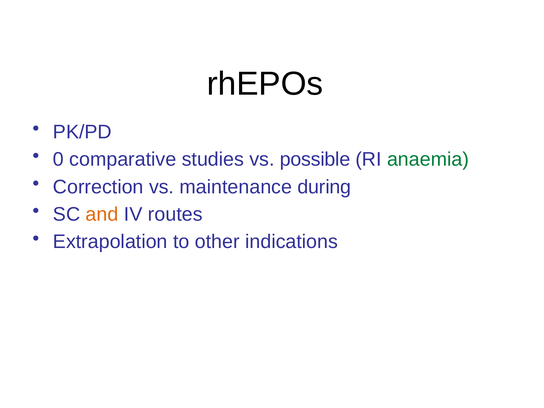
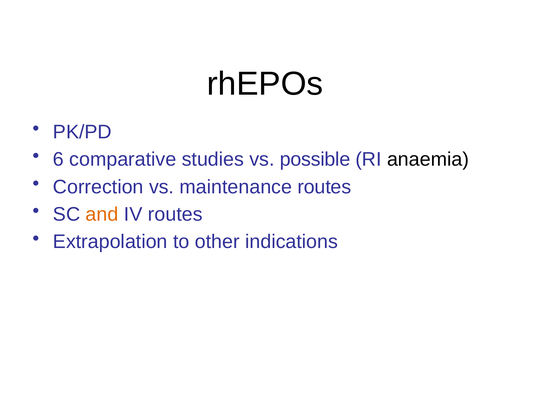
0: 0 -> 6
anaemia colour: green -> black
maintenance during: during -> routes
